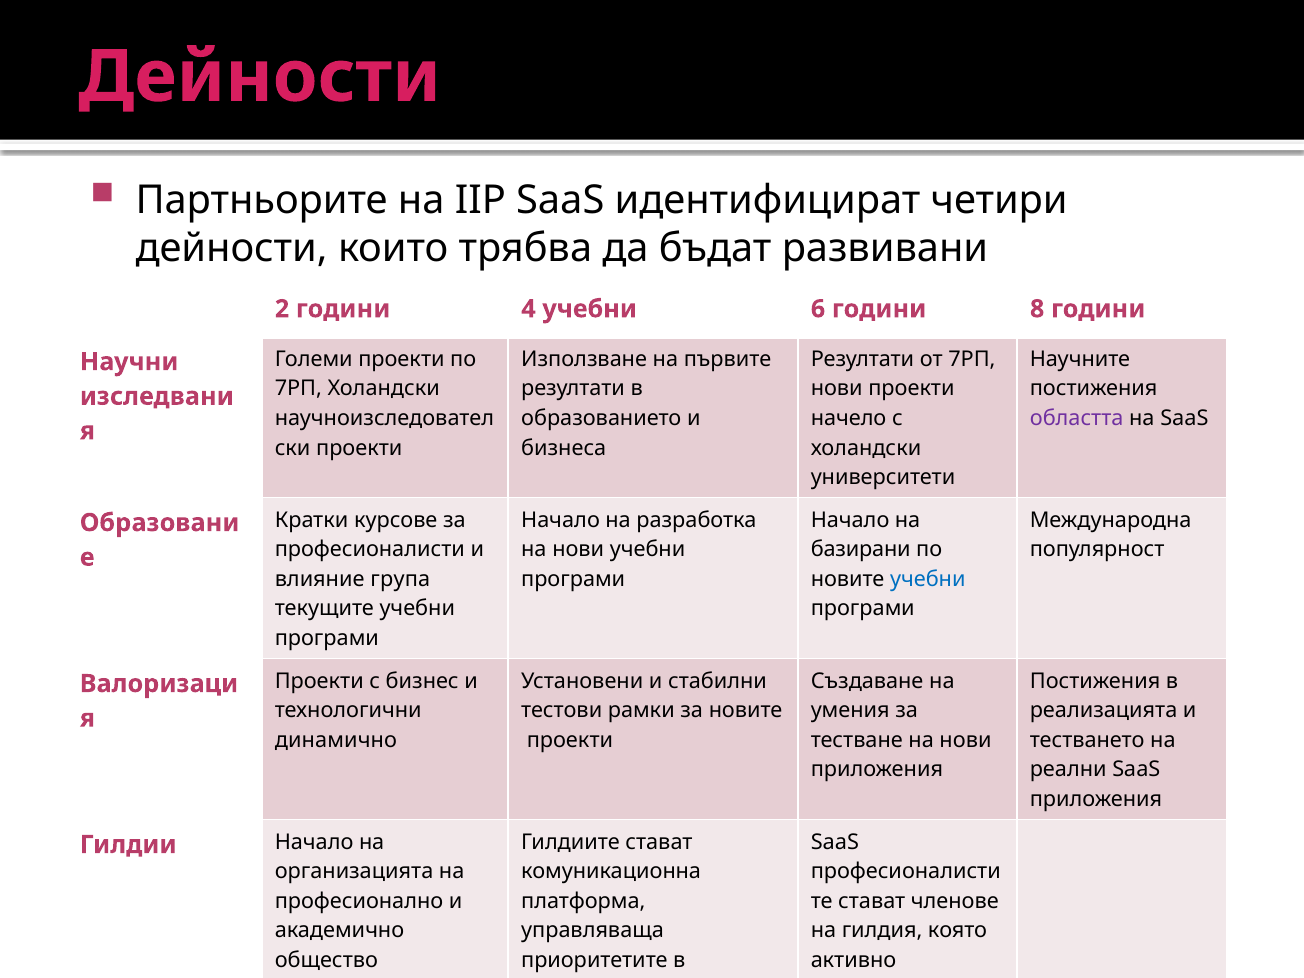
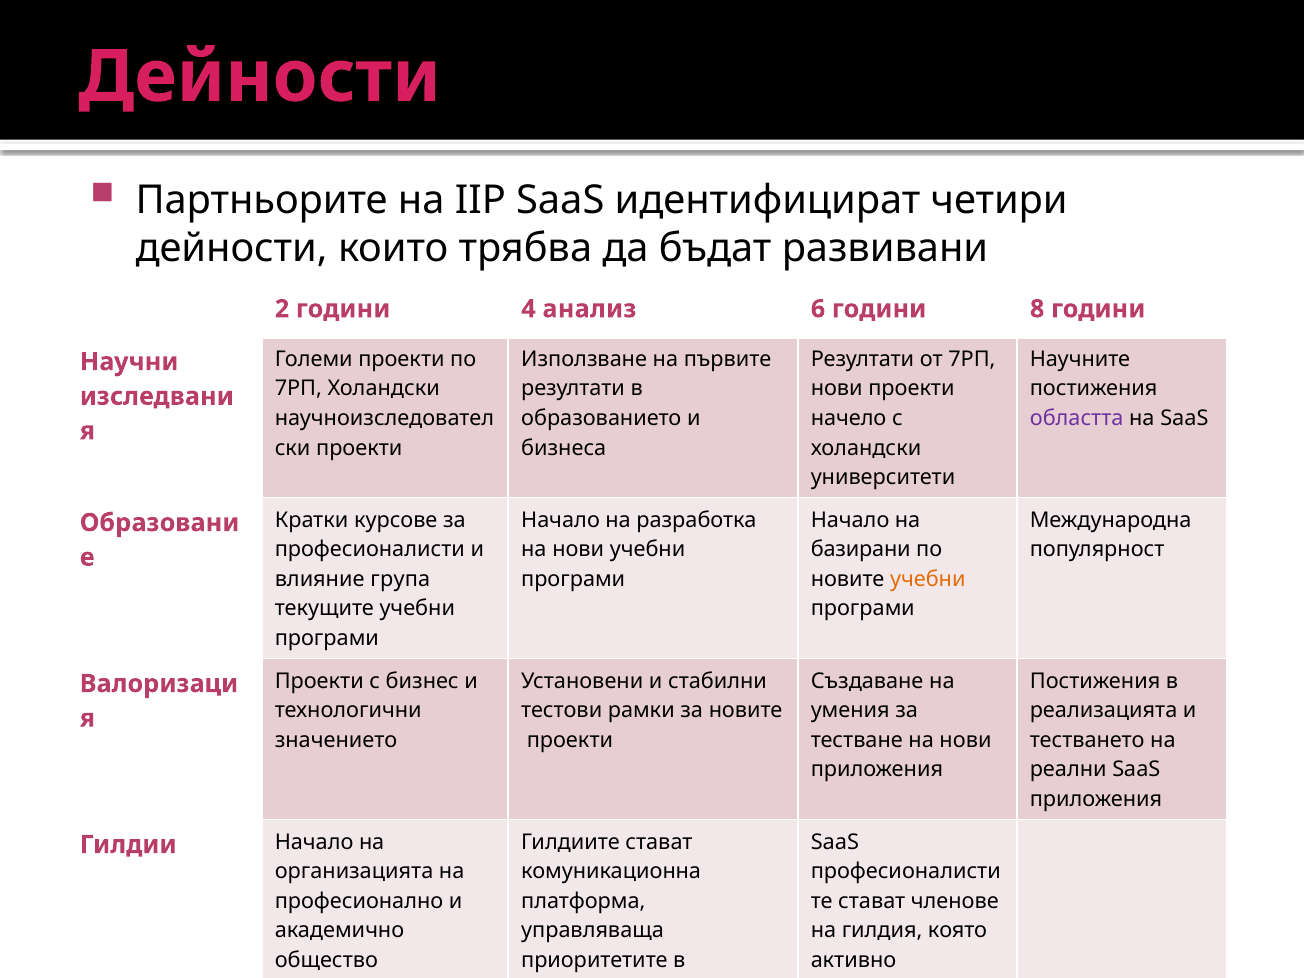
4 учебни: учебни -> анализ
учебни at (928, 579) colour: blue -> orange
динамично: динамично -> значението
